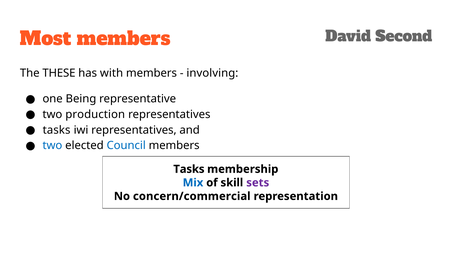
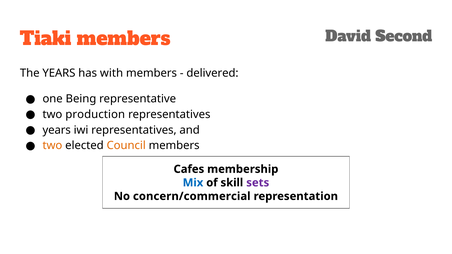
Most: Most -> Tiaki
The THESE: THESE -> YEARS
involving: involving -> delivered
tasks at (57, 130): tasks -> years
two at (52, 146) colour: blue -> orange
Council colour: blue -> orange
Tasks at (189, 169): Tasks -> Cafes
